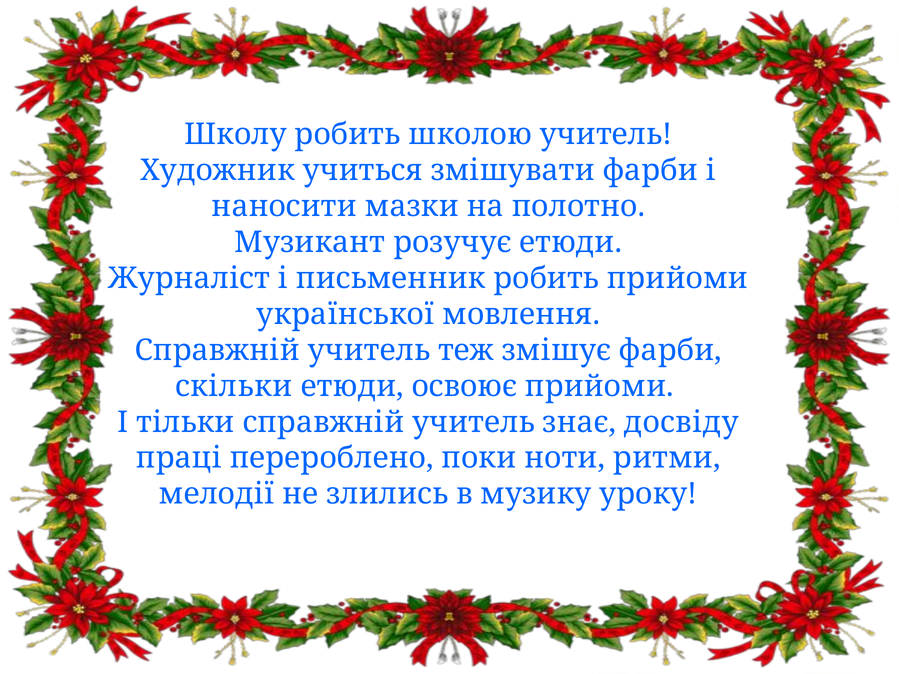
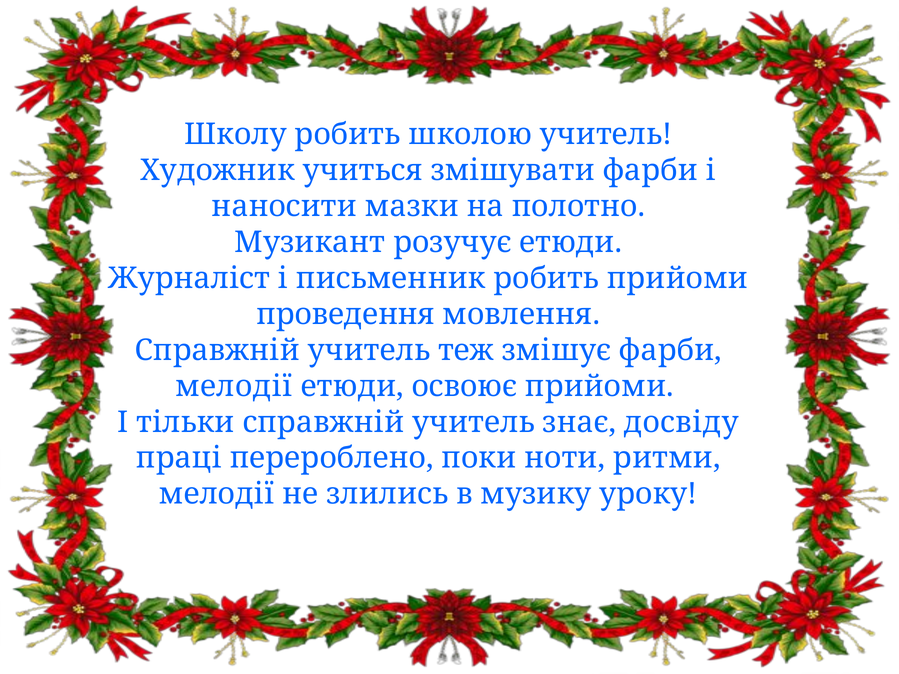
української: української -> проведення
скільки at (234, 386): скільки -> мелодії
